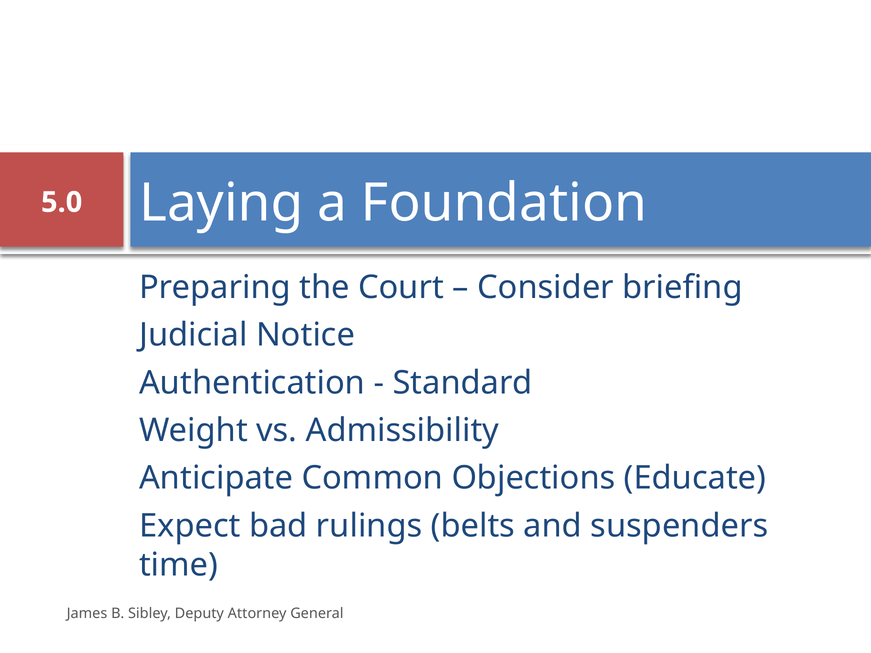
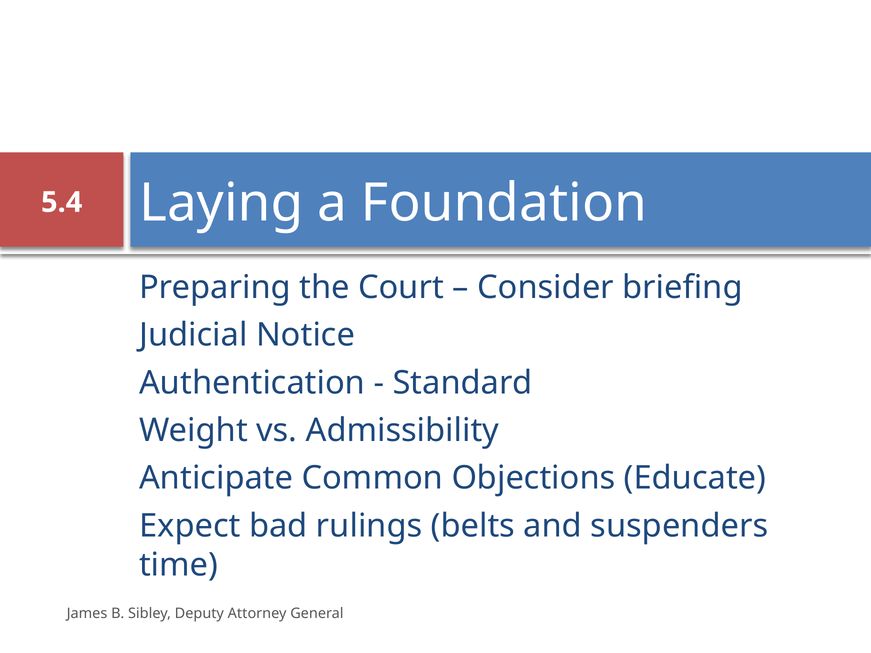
5.0: 5.0 -> 5.4
